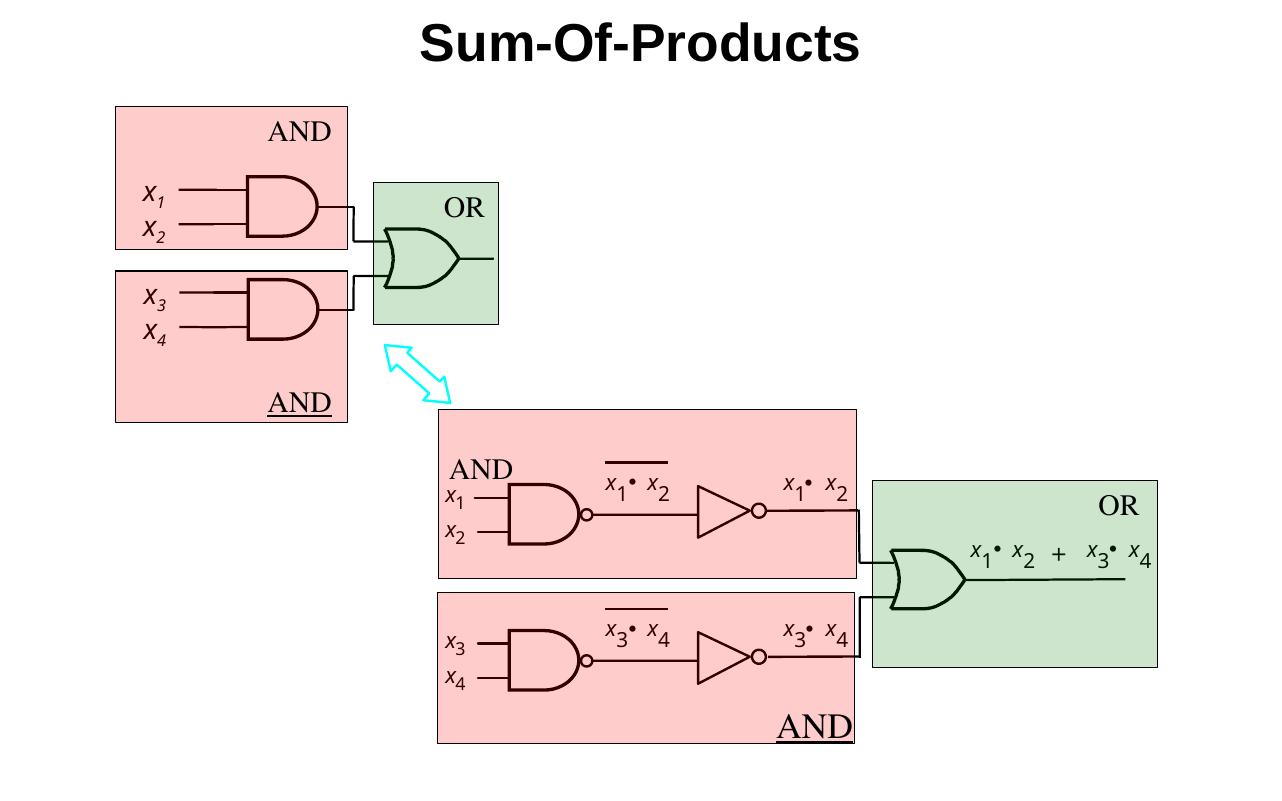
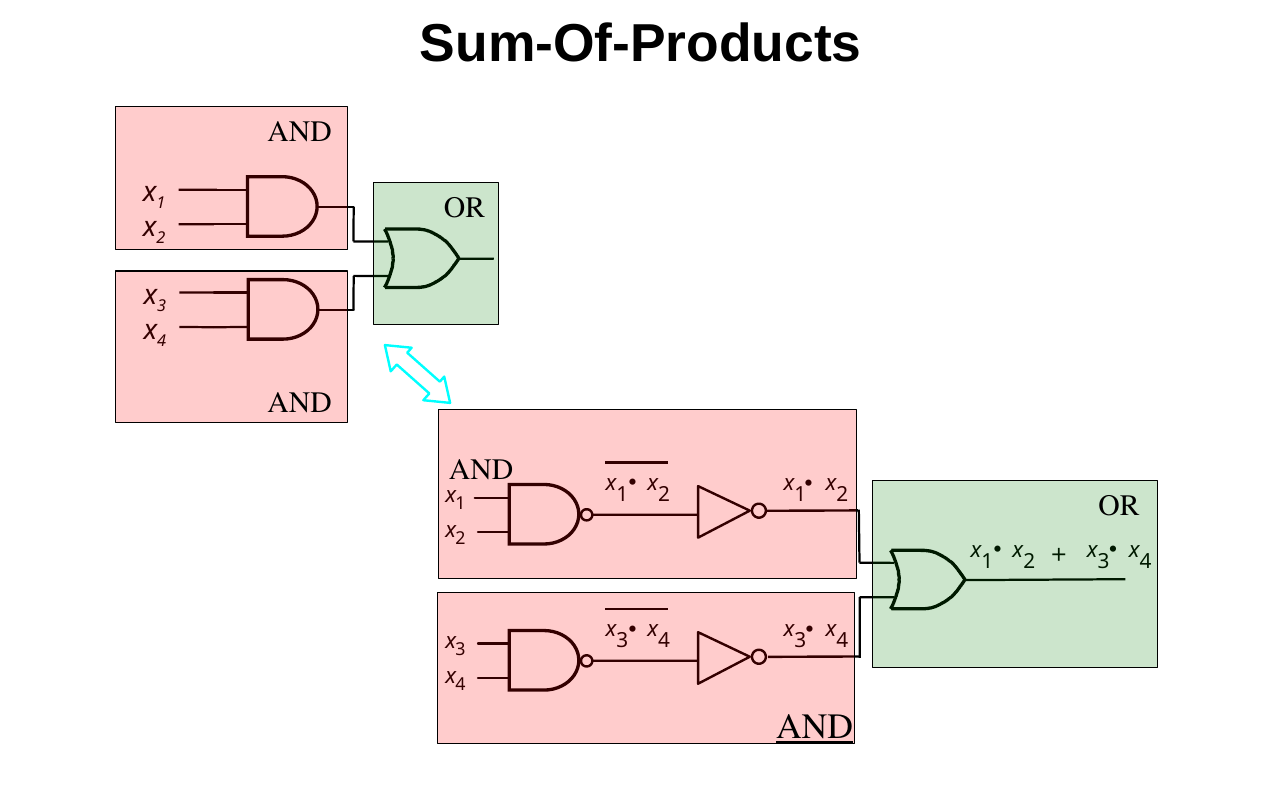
AND at (300, 403) underline: present -> none
